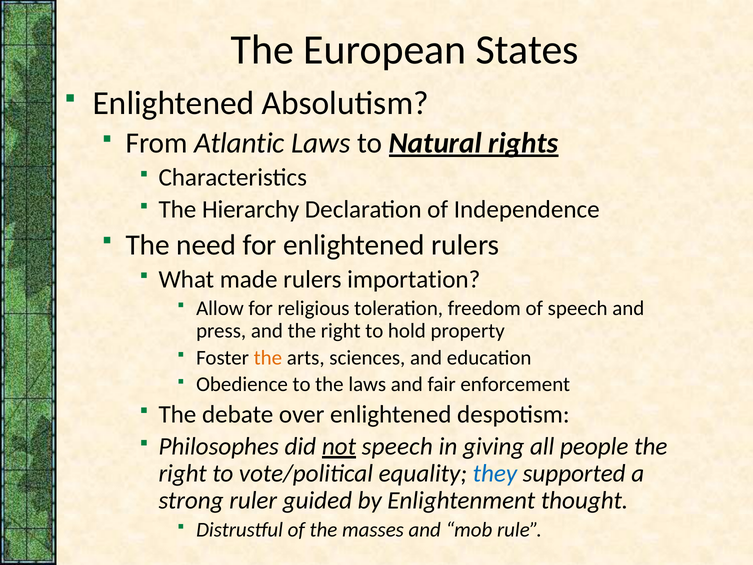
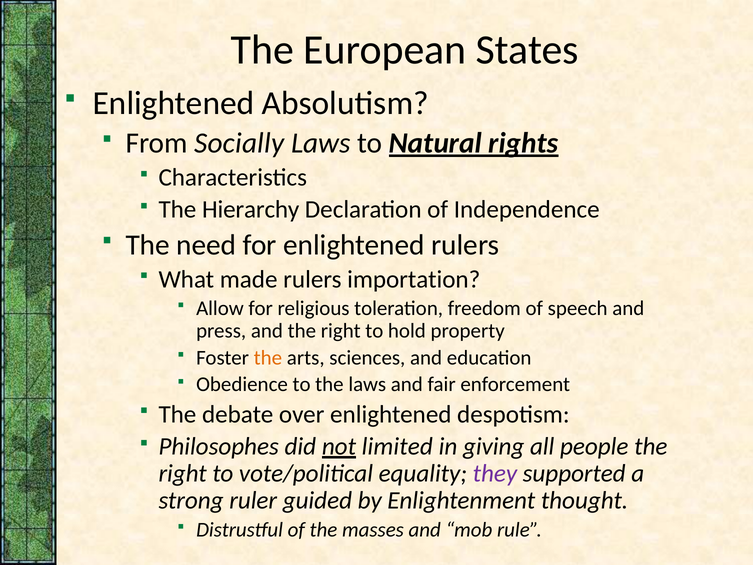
Atlantic: Atlantic -> Socially
not speech: speech -> limited
they colour: blue -> purple
